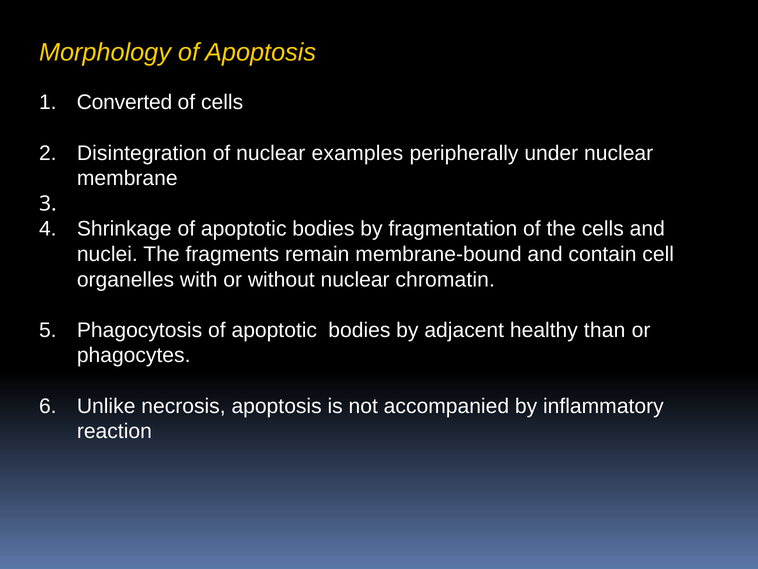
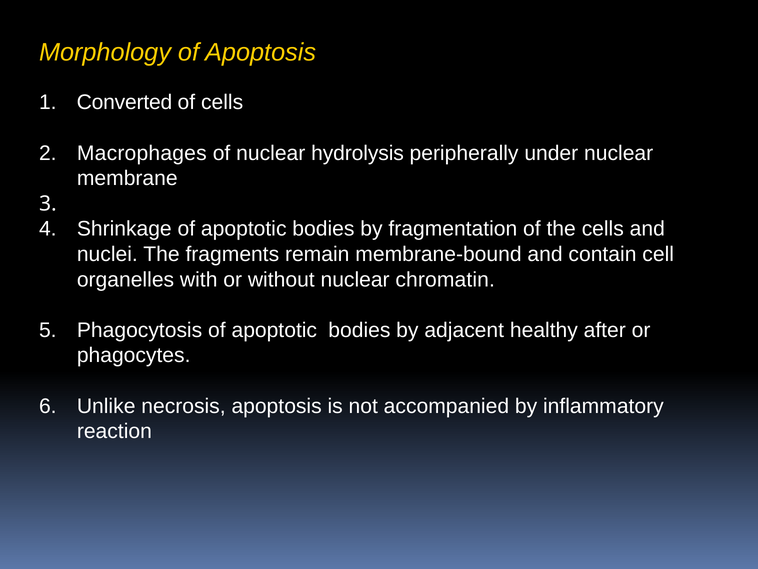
Disintegration: Disintegration -> Macrophages
examples: examples -> hydrolysis
than: than -> after
